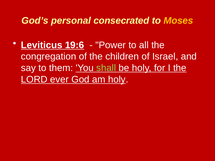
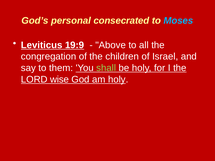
Moses colour: yellow -> light blue
19:6: 19:6 -> 19:9
Power: Power -> Above
ever: ever -> wise
